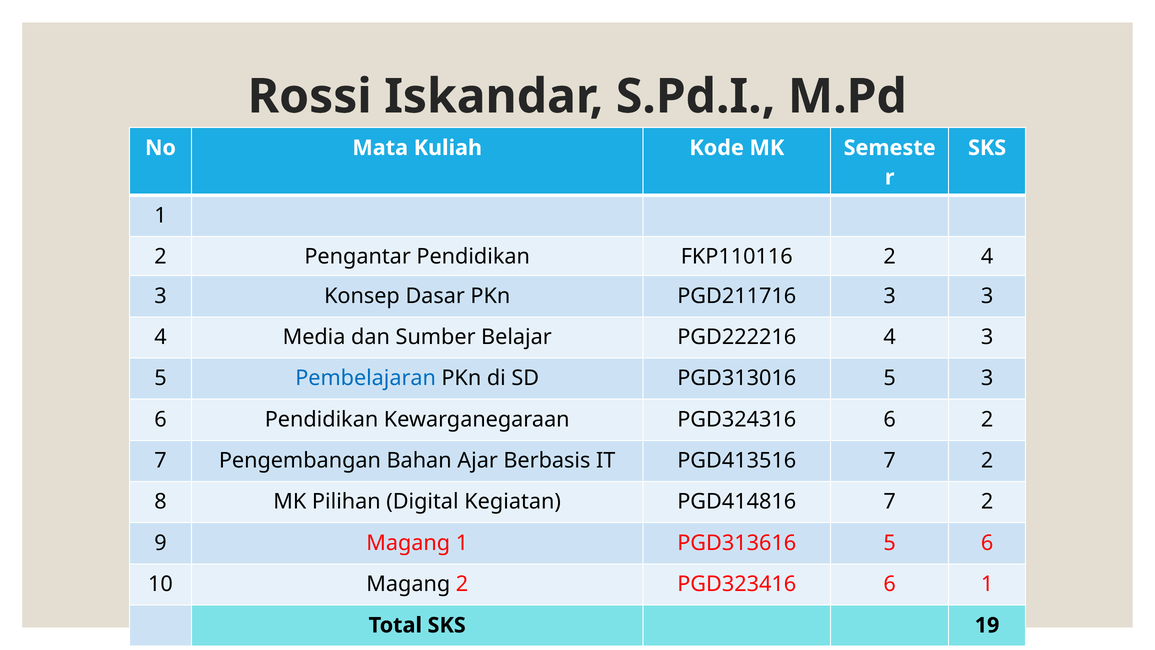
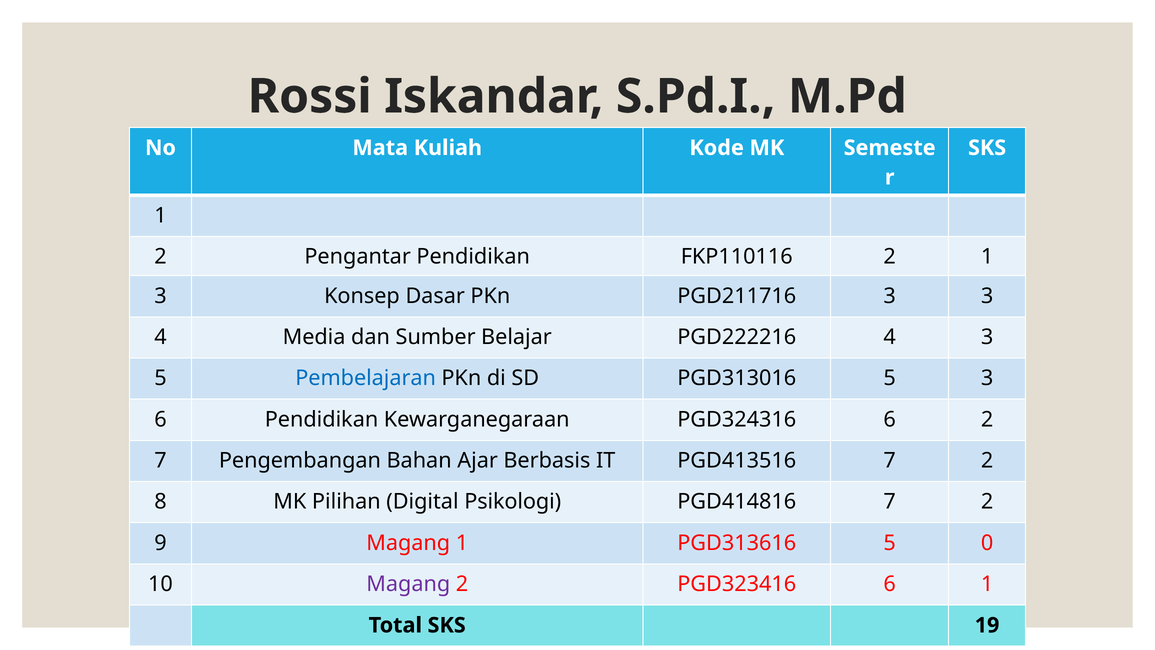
2 4: 4 -> 1
Kegiatan: Kegiatan -> Psikologi
5 6: 6 -> 0
Magang at (408, 584) colour: black -> purple
